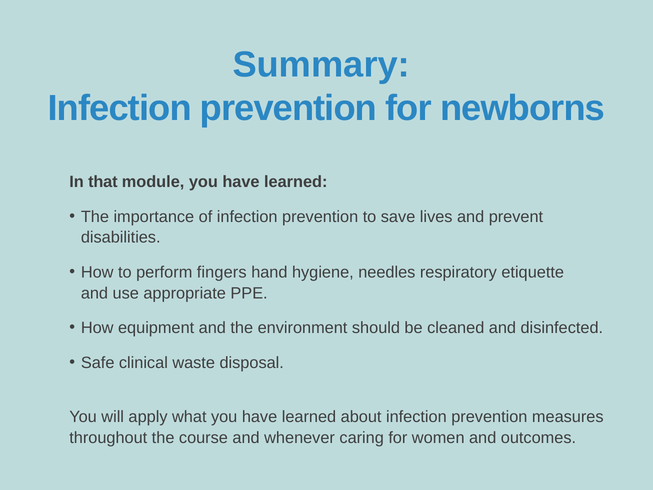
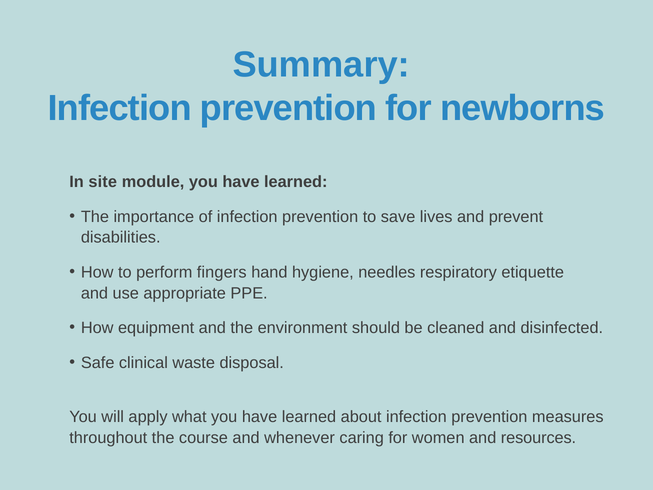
that: that -> site
outcomes: outcomes -> resources
